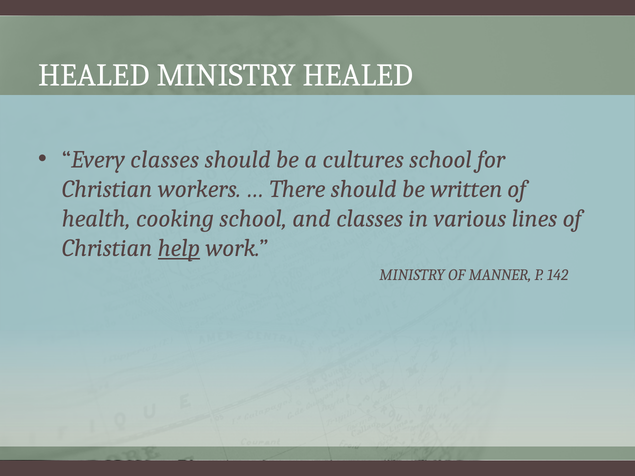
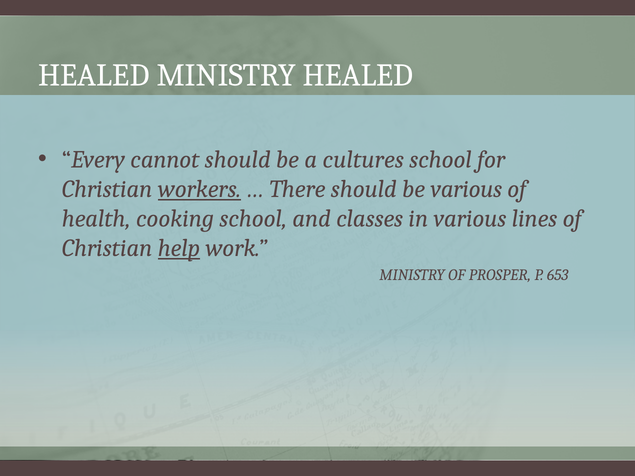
Every classes: classes -> cannot
workers underline: none -> present
be written: written -> various
MANNER: MANNER -> PROSPER
142: 142 -> 653
